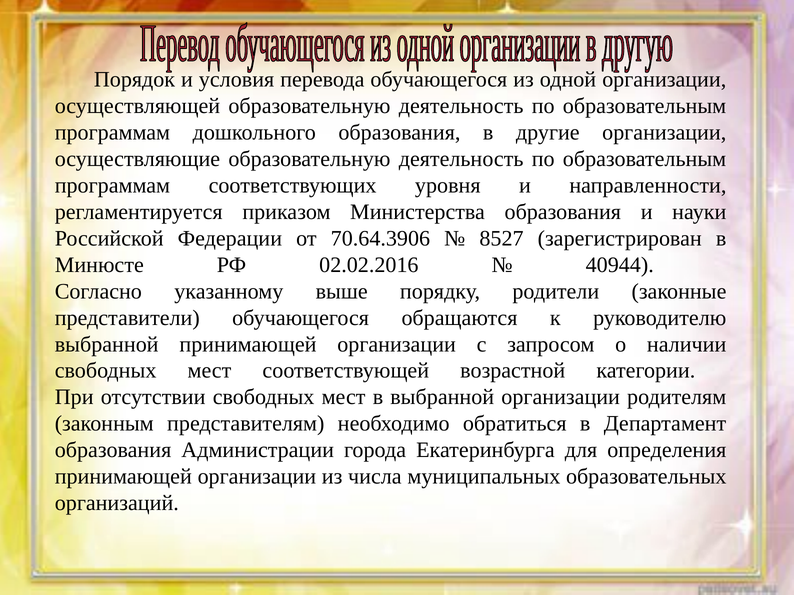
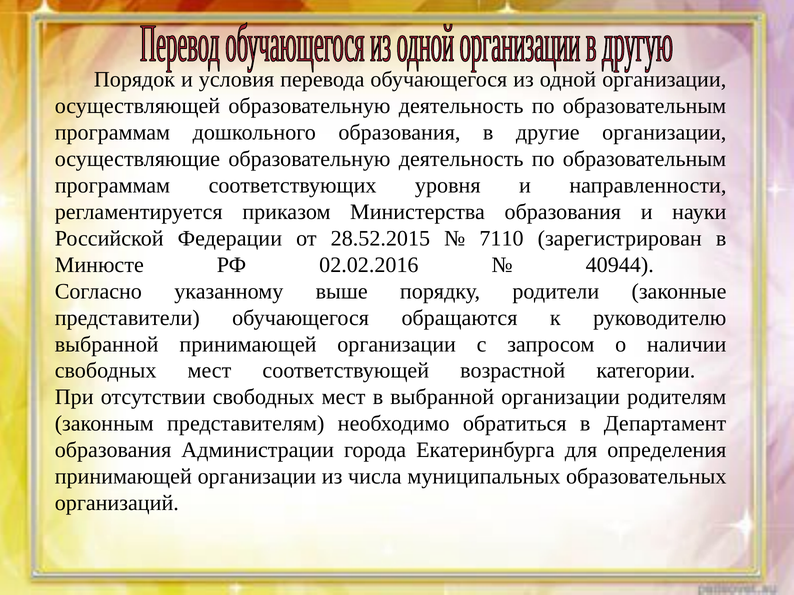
70.64.3906: 70.64.3906 -> 28.52.2015
8527: 8527 -> 7110
